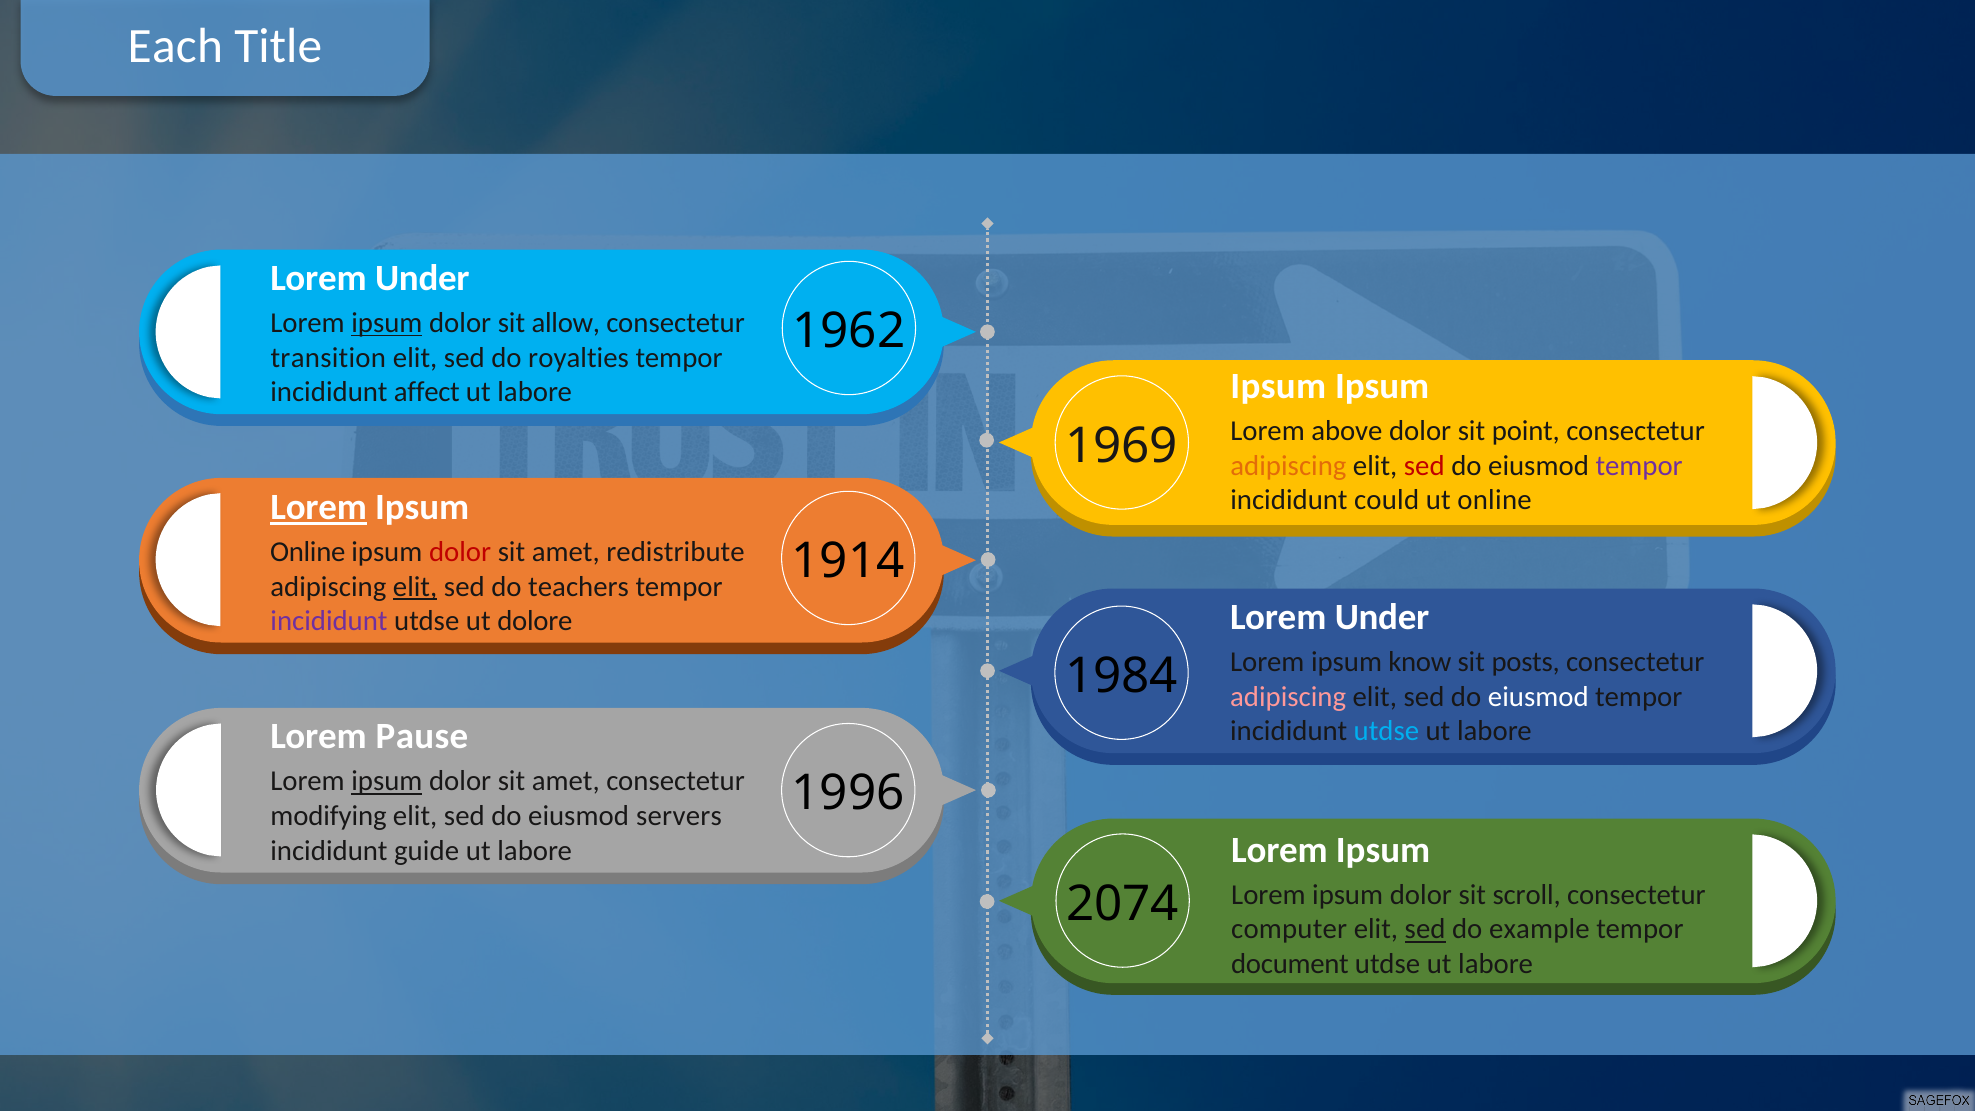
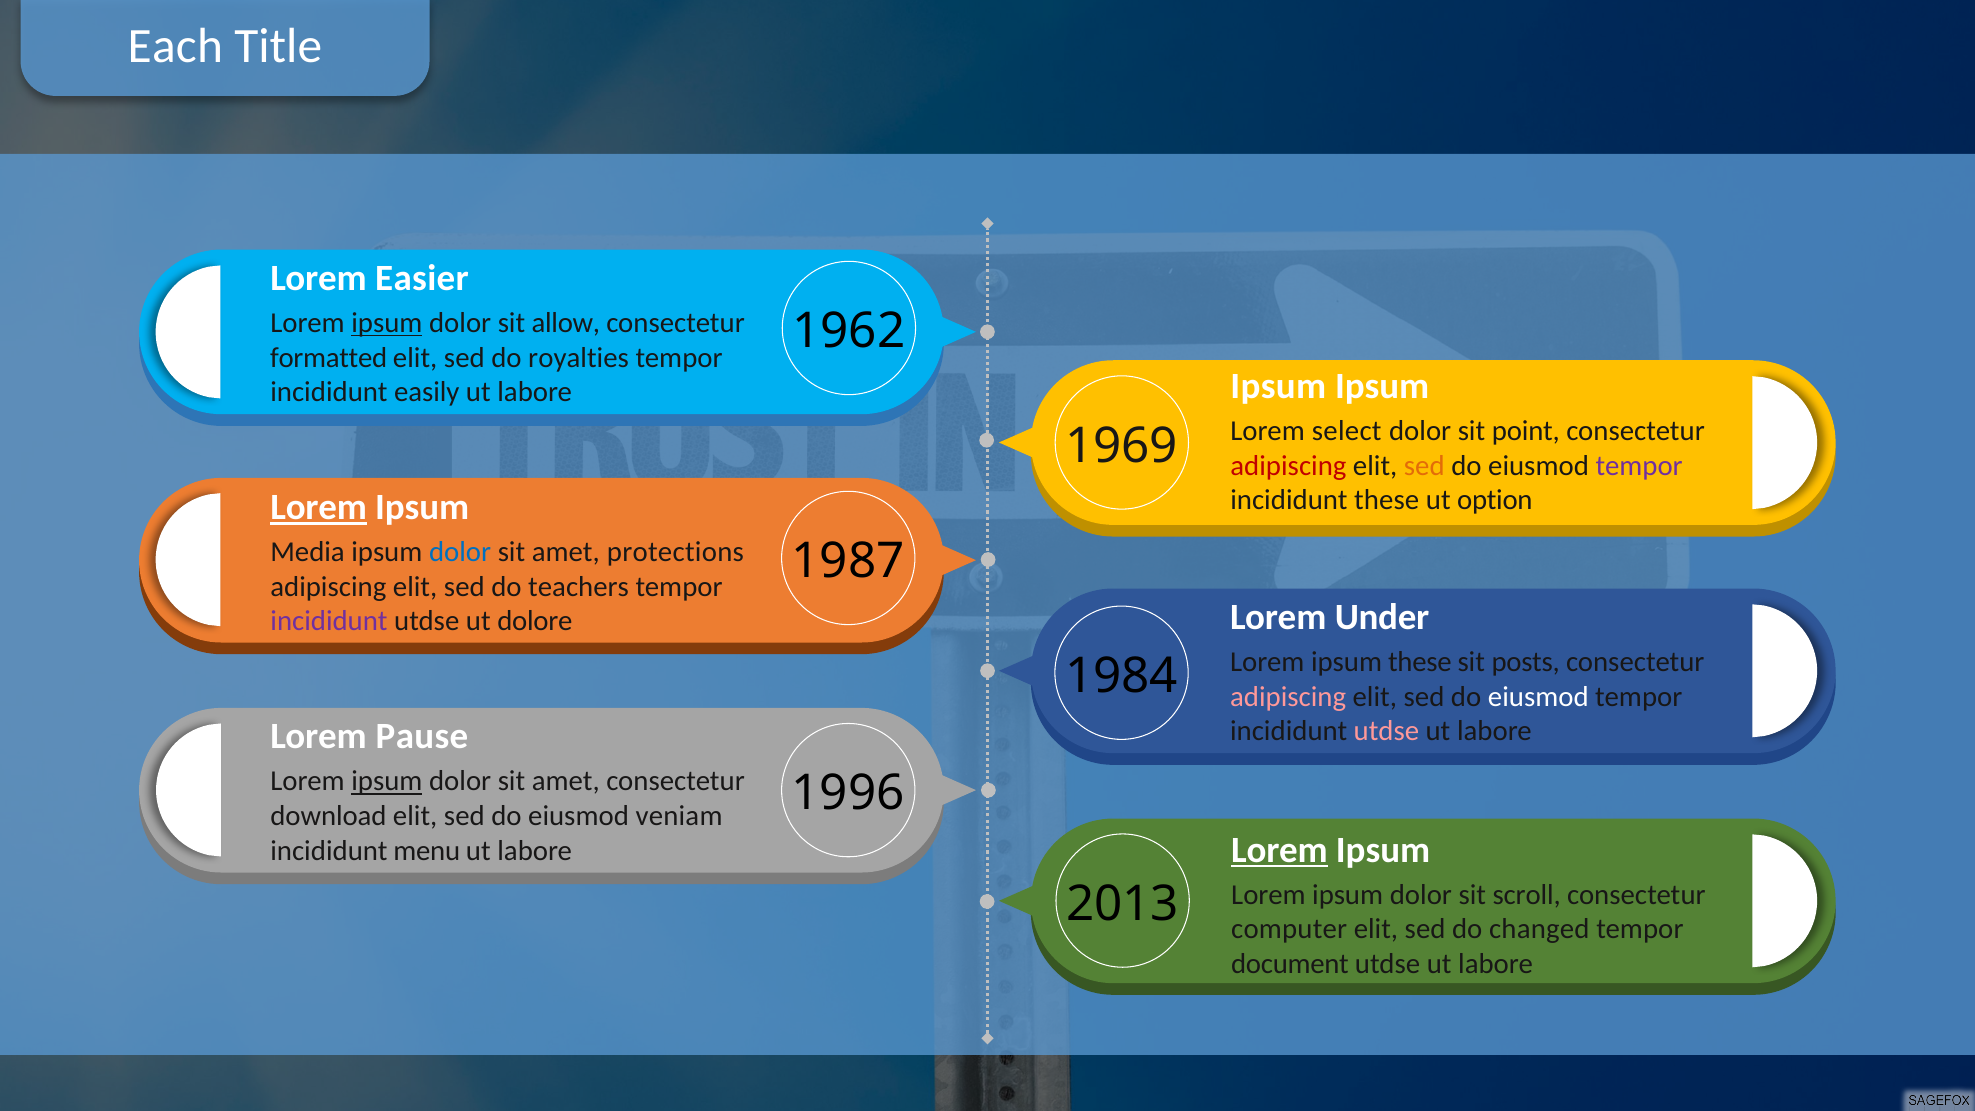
Under at (422, 278): Under -> Easier
transition: transition -> formatted
affect: affect -> easily
above: above -> select
adipiscing at (1288, 466) colour: orange -> red
sed at (1424, 466) colour: red -> orange
incididunt could: could -> these
ut online: online -> option
Online at (308, 552): Online -> Media
dolor at (460, 552) colour: red -> blue
redistribute: redistribute -> protections
1914: 1914 -> 1987
elit at (415, 587) underline: present -> none
ipsum know: know -> these
utdse at (1386, 731) colour: light blue -> pink
modifying: modifying -> download
servers: servers -> veniam
Lorem at (1279, 850) underline: none -> present
guide: guide -> menu
2074: 2074 -> 2013
sed at (1425, 929) underline: present -> none
example: example -> changed
